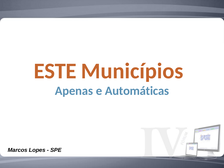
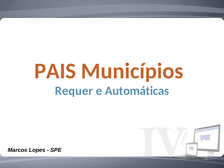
ESTE: ESTE -> PAIS
Apenas: Apenas -> Requer
